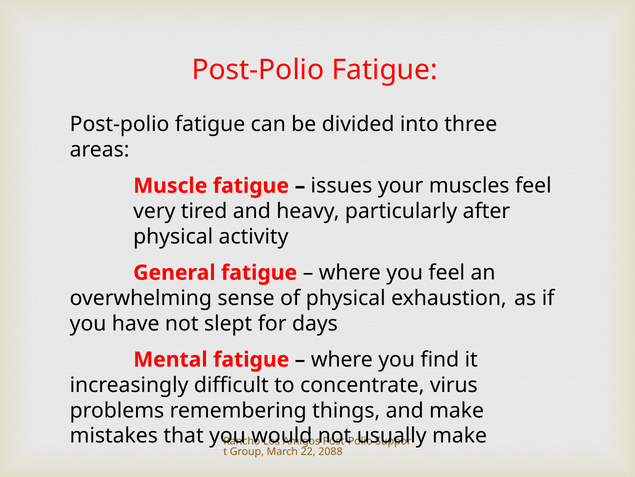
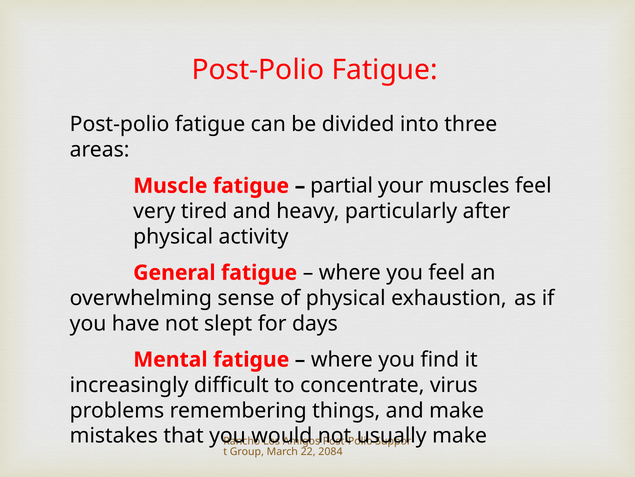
issues: issues -> partial
2088: 2088 -> 2084
